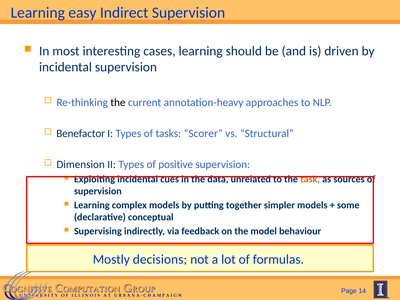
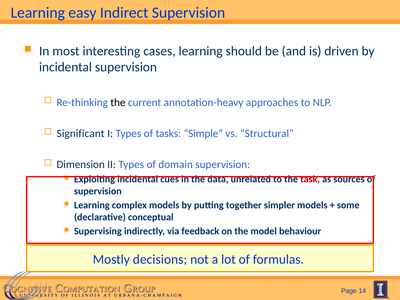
Benefactor: Benefactor -> Significant
Scorer: Scorer -> Simple
positive: positive -> domain
task colour: orange -> red
